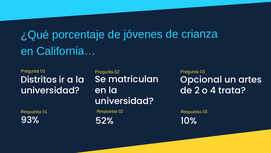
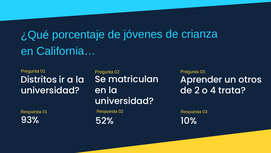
Opcional: Opcional -> Aprender
artes: artes -> otros
